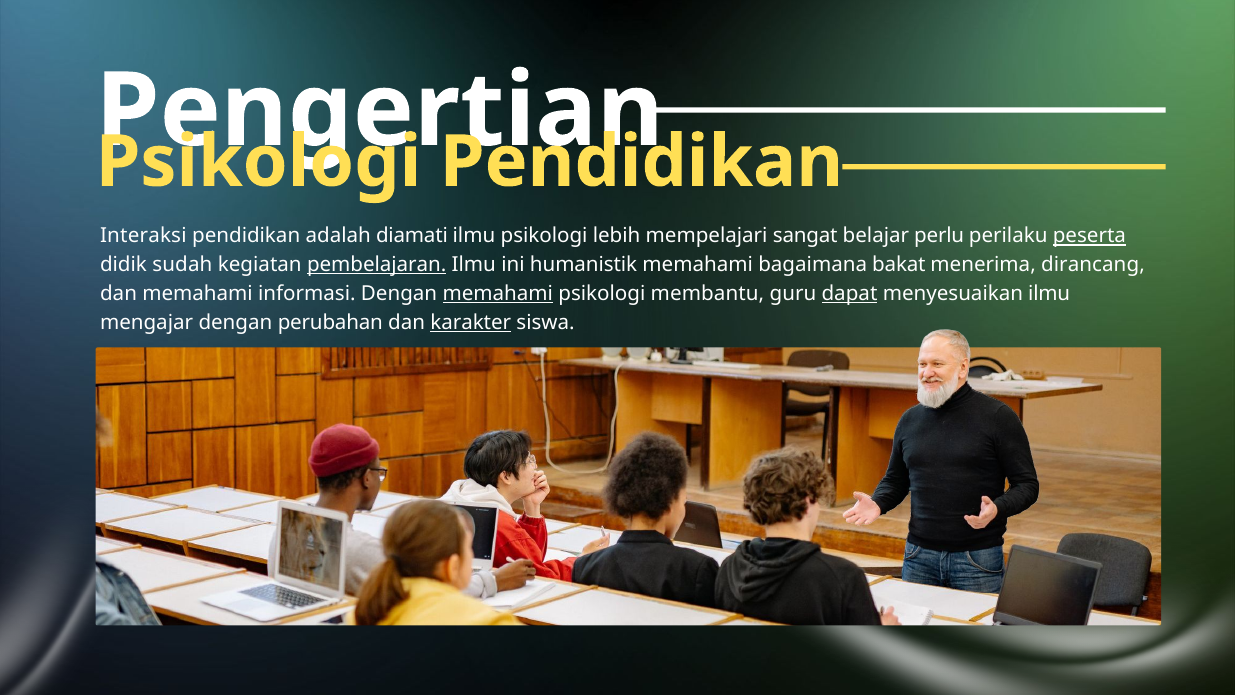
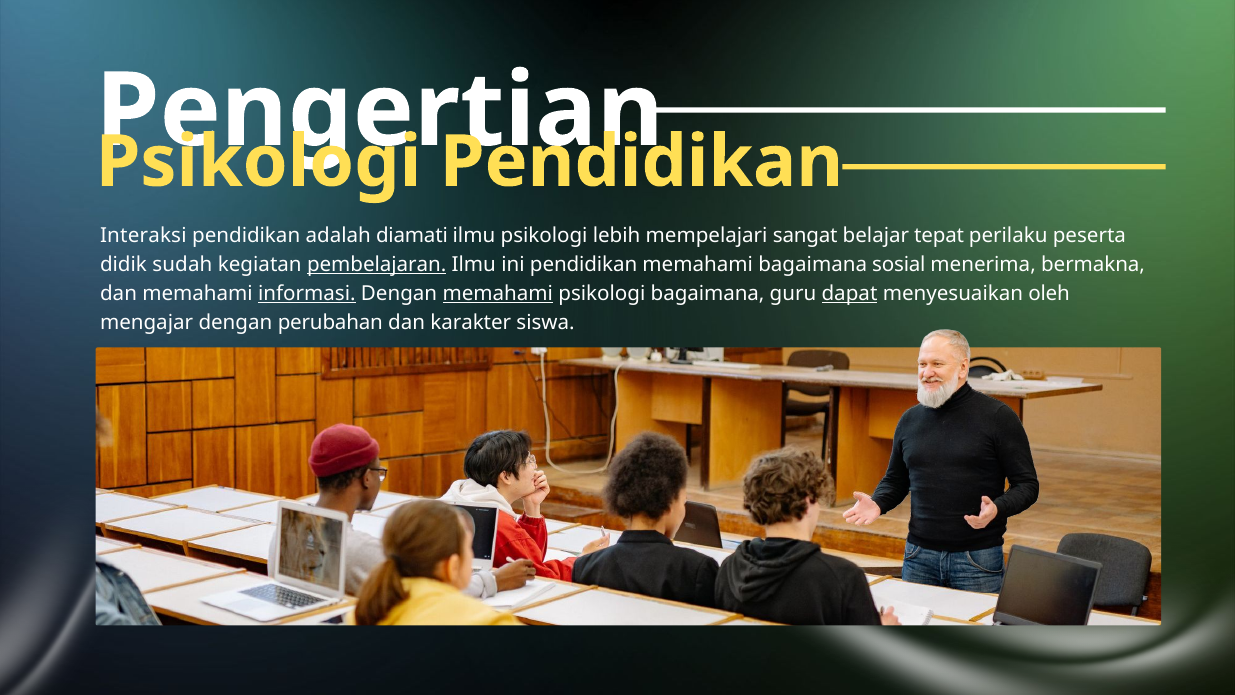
perlu: perlu -> tepat
peserta underline: present -> none
ini humanistik: humanistik -> pendidikan
bakat: bakat -> sosial
dirancang: dirancang -> bermakna
informasi underline: none -> present
psikologi membantu: membantu -> bagaimana
menyesuaikan ilmu: ilmu -> oleh
karakter underline: present -> none
